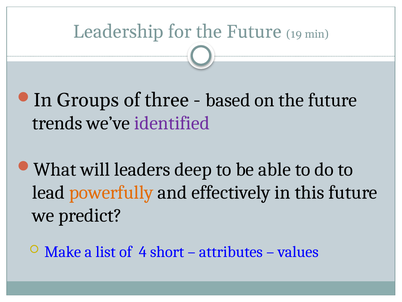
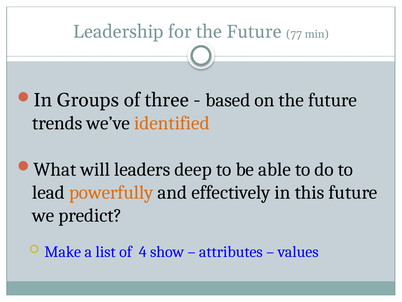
19: 19 -> 77
identified colour: purple -> orange
short: short -> show
